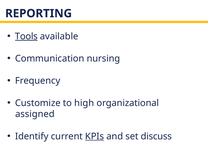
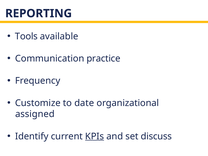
Tools underline: present -> none
nursing: nursing -> practice
high: high -> date
